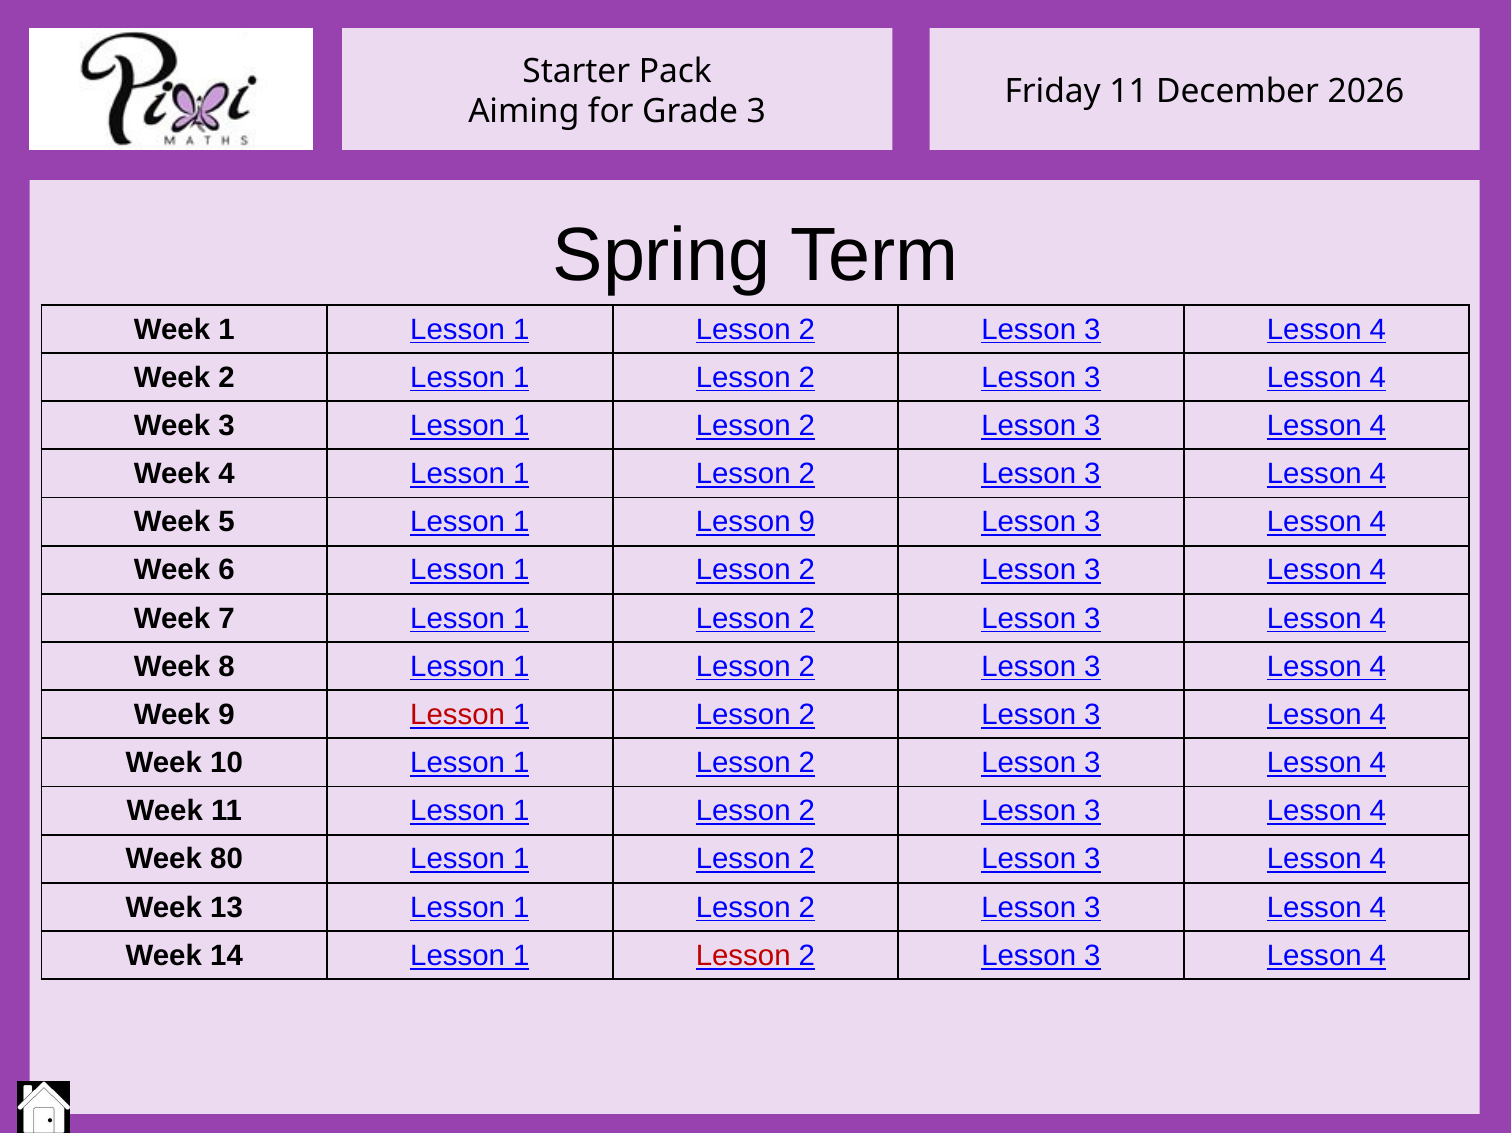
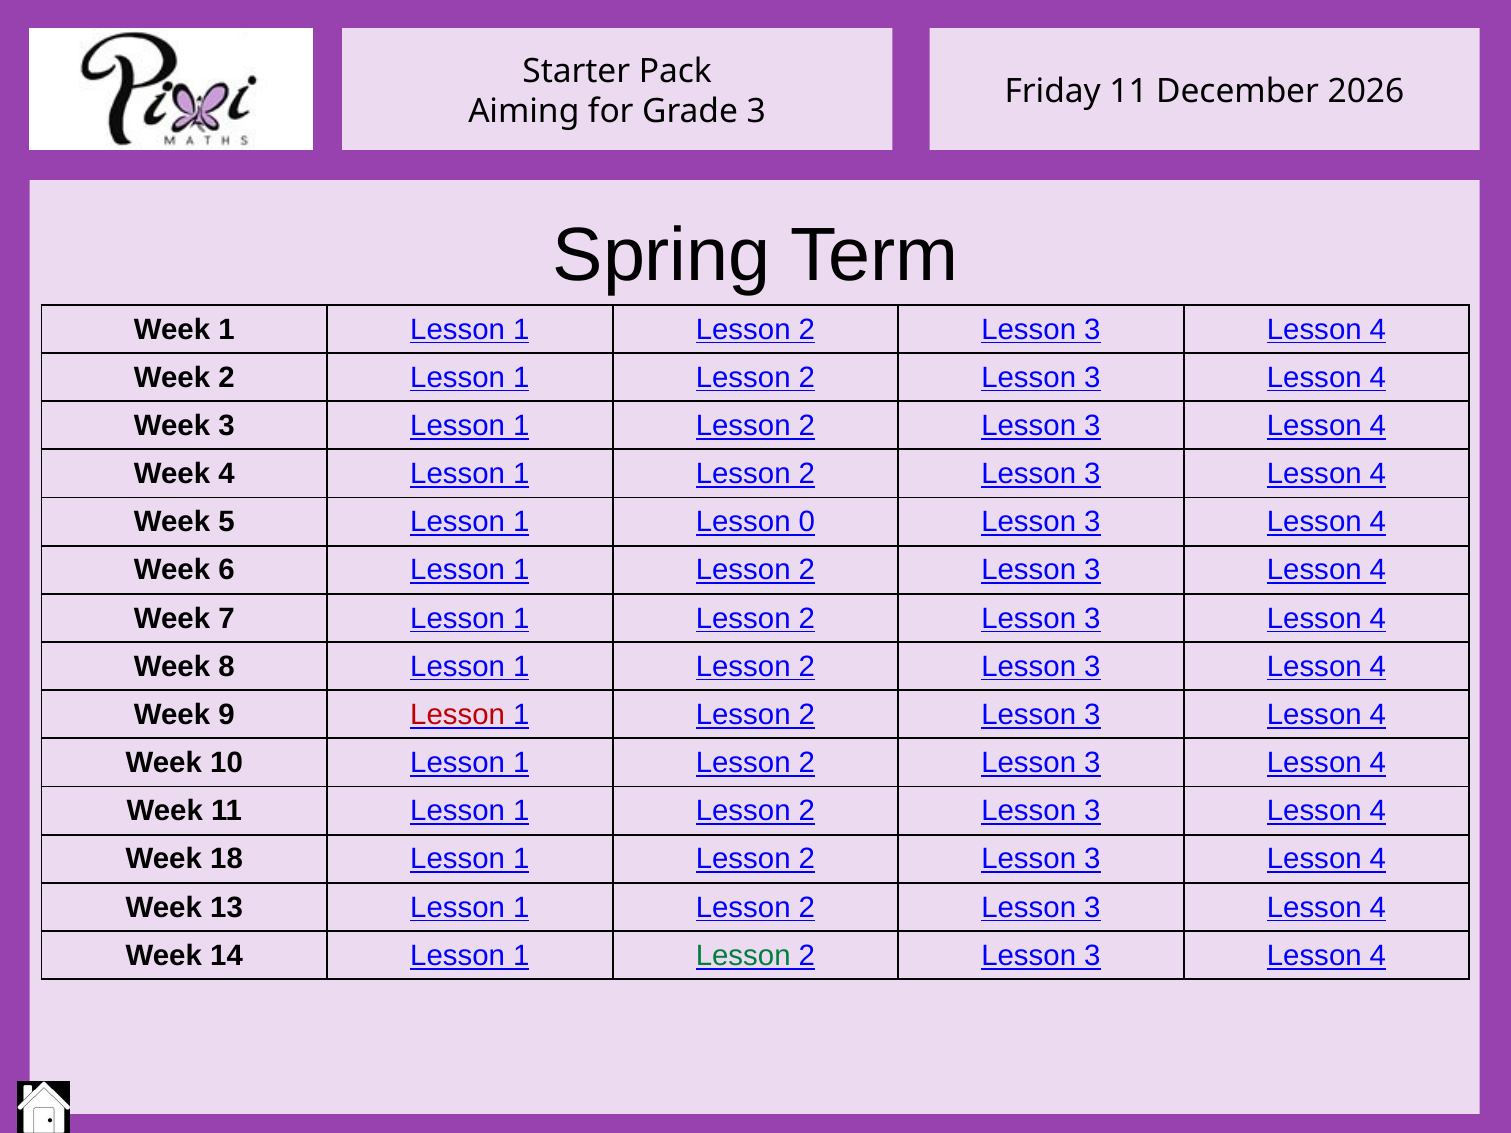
Lesson 9: 9 -> 0
80: 80 -> 18
Lesson at (743, 956) colour: red -> green
